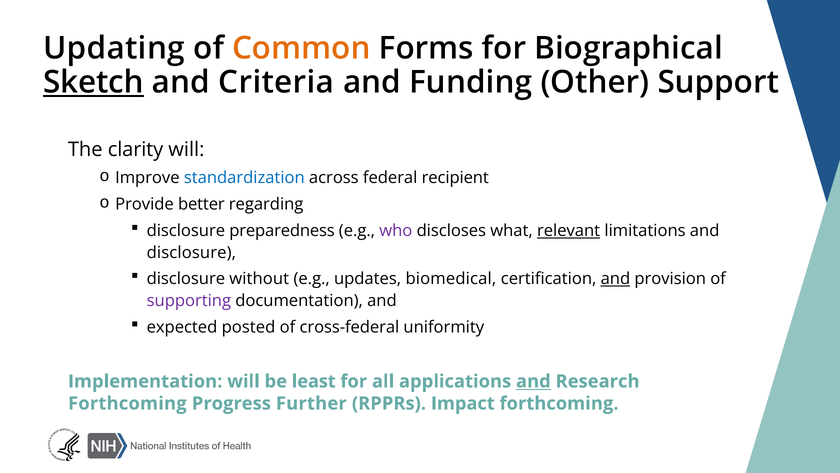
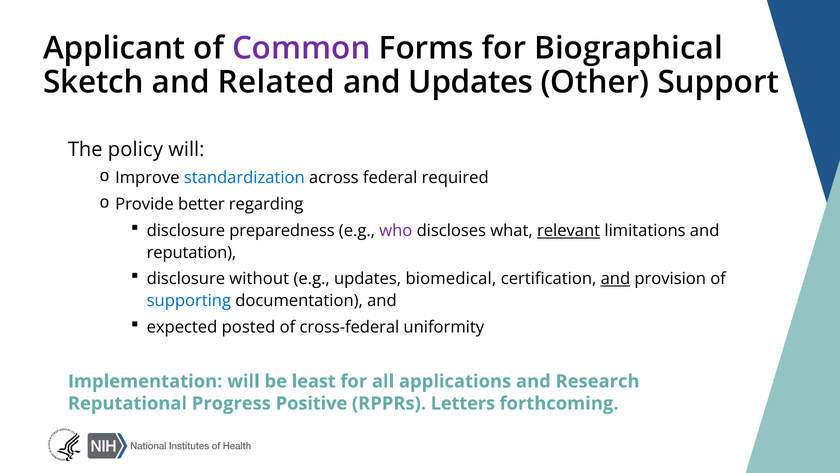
Updating: Updating -> Applicant
Common colour: orange -> purple
Sketch underline: present -> none
Criteria: Criteria -> Related
and Funding: Funding -> Updates
clarity: clarity -> policy
recipient: recipient -> required
disclosure at (191, 252): disclosure -> reputation
supporting colour: purple -> blue
and at (533, 381) underline: present -> none
Forthcoming at (127, 403): Forthcoming -> Reputational
Further: Further -> Positive
Impact: Impact -> Letters
